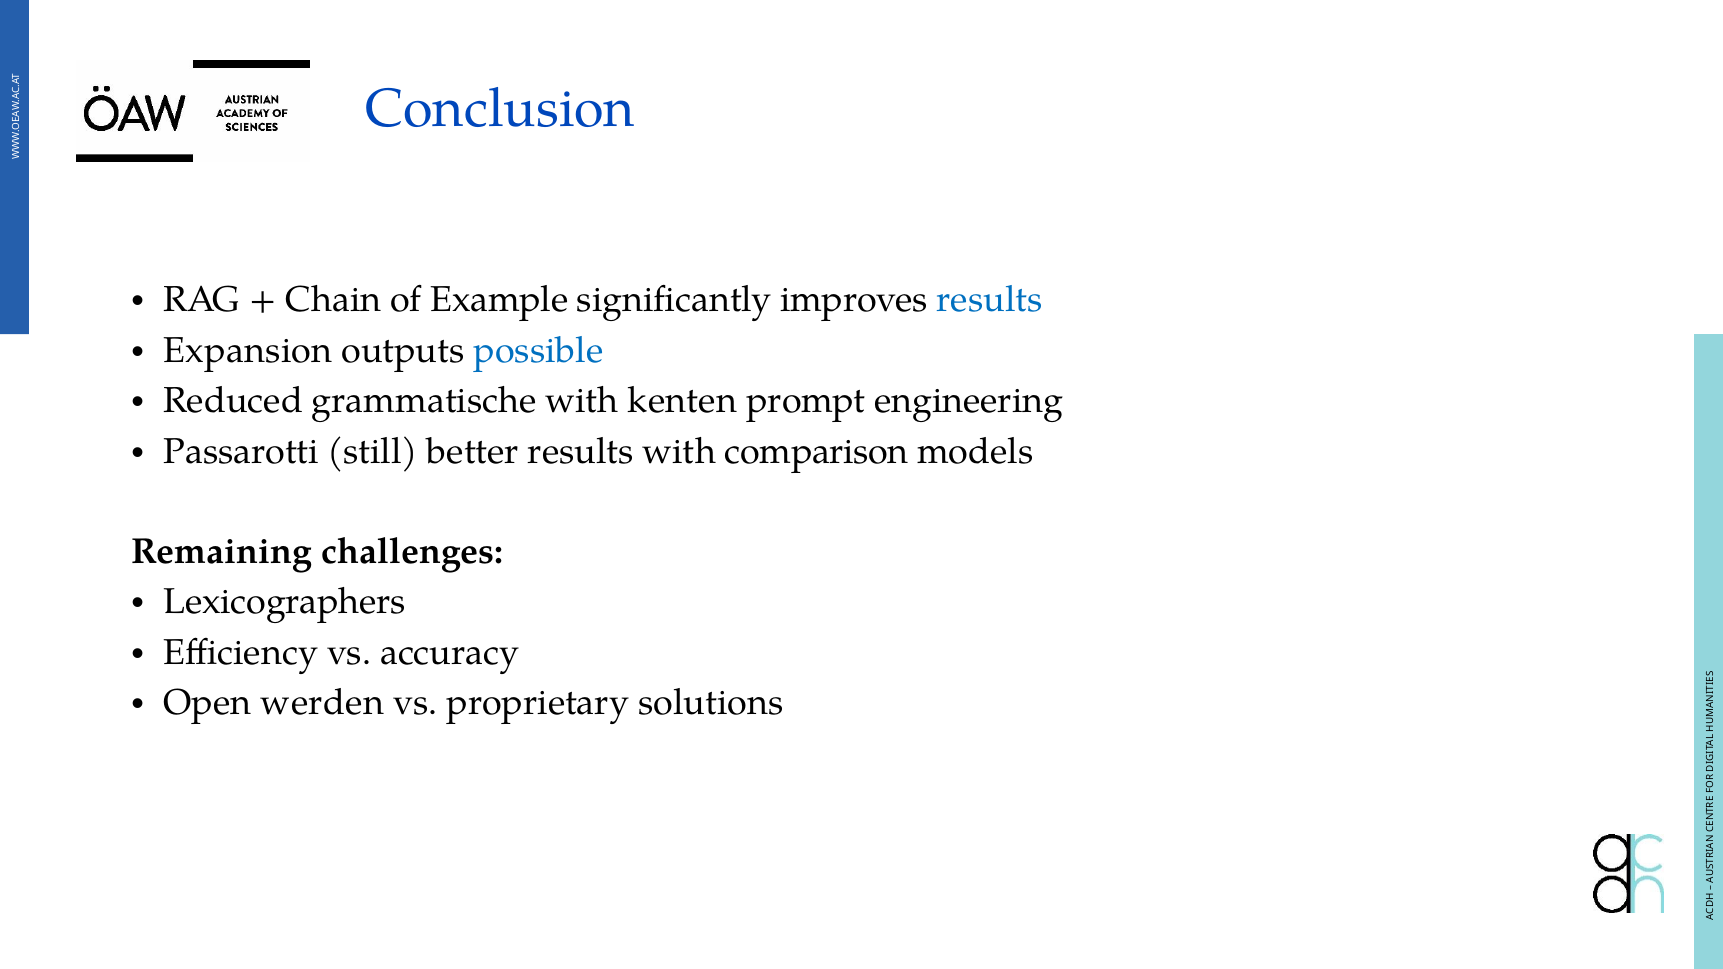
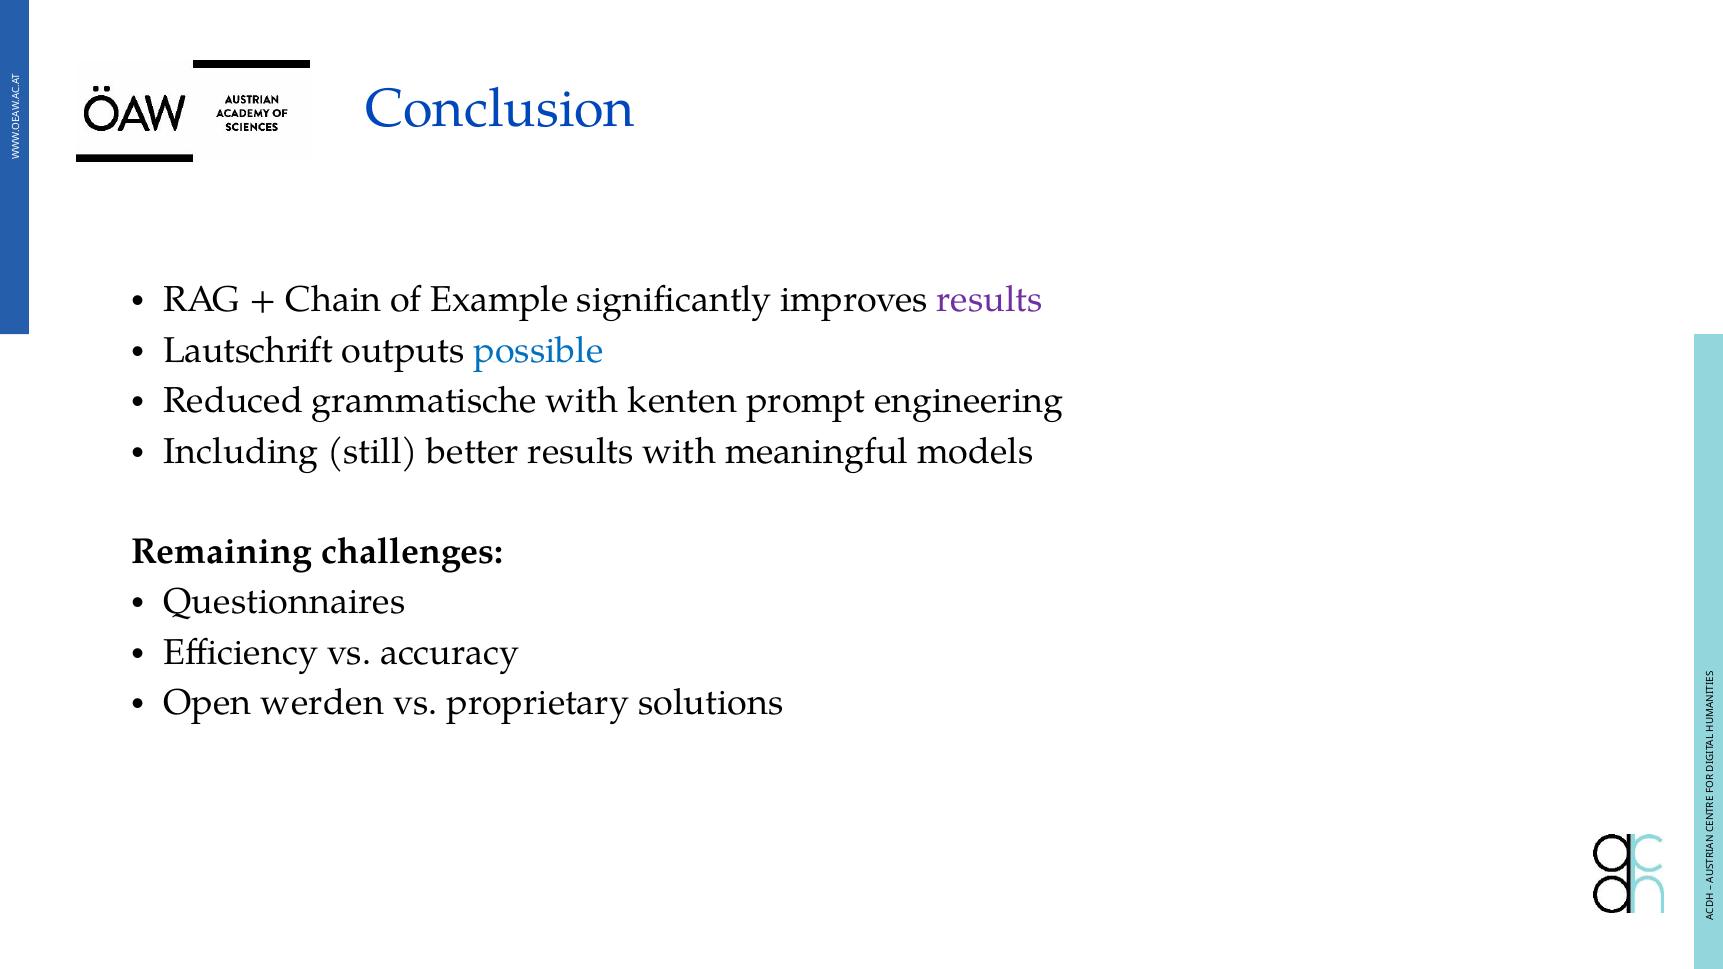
results at (990, 300) colour: blue -> purple
Expansion: Expansion -> Lautschrift
Passarotti: Passarotti -> Including
comparison: comparison -> meaningful
Lexicographers: Lexicographers -> Questionnaires
